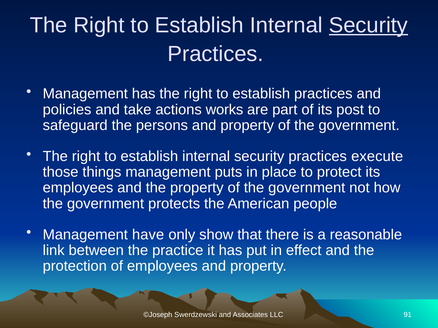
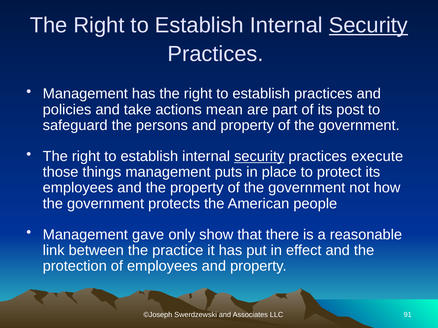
works: works -> mean
security at (259, 157) underline: none -> present
have: have -> gave
